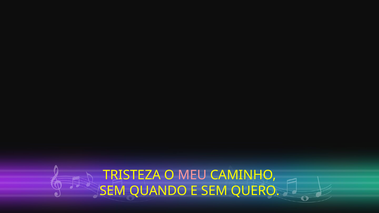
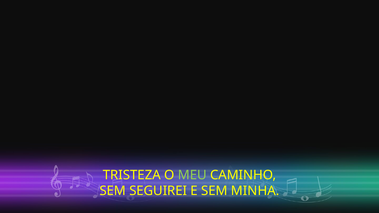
MEU colour: pink -> light green
QUANDO: QUANDO -> SEGUIREI
QUERO: QUERO -> MINHA
